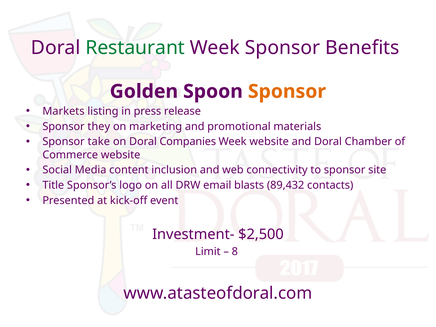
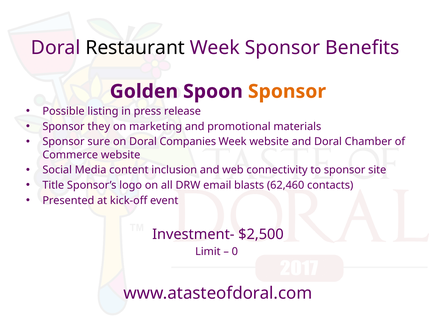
Restaurant colour: green -> black
Markets: Markets -> Possible
take: take -> sure
89,432: 89,432 -> 62,460
8: 8 -> 0
